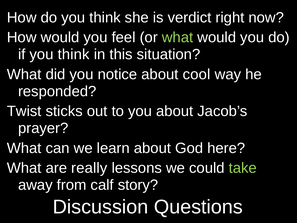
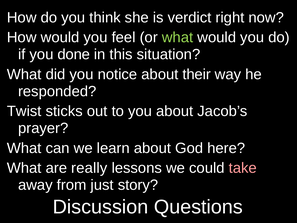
if you think: think -> done
cool: cool -> their
take colour: light green -> pink
calf: calf -> just
